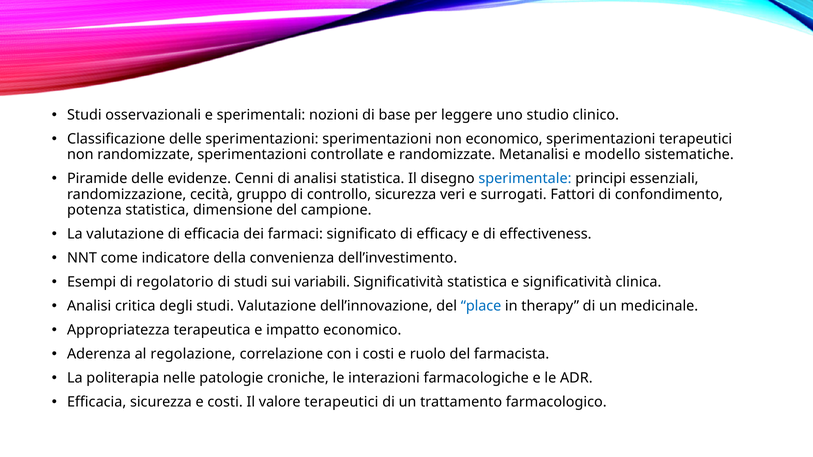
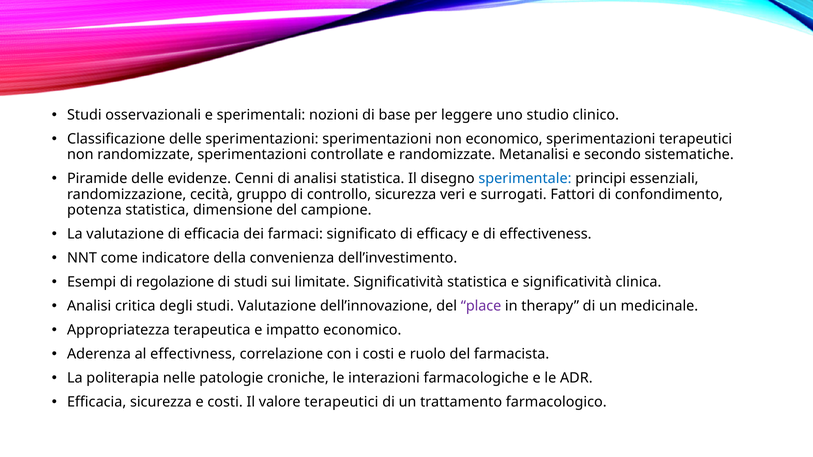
modello: modello -> secondo
regolatorio: regolatorio -> regolazione
variabili: variabili -> limitate
place colour: blue -> purple
regolazione: regolazione -> effectivness
